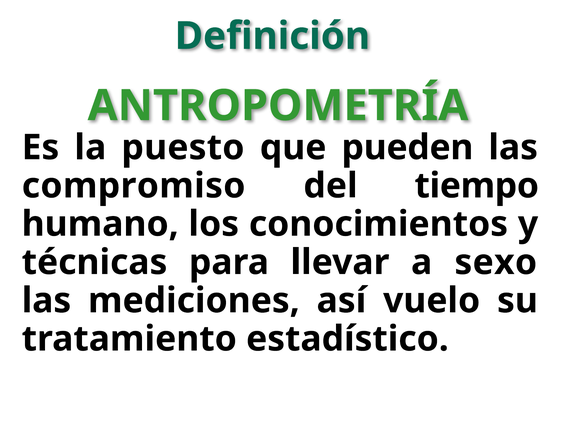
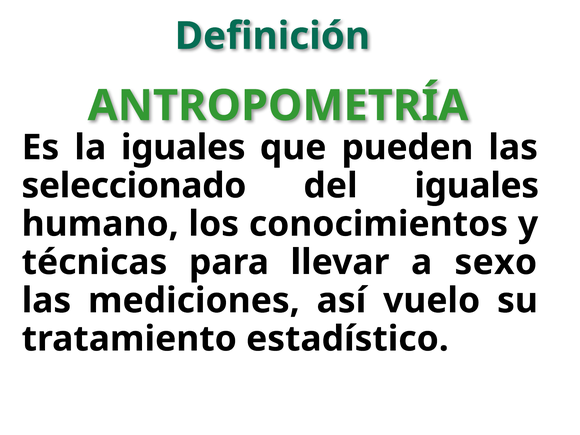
la puesto: puesto -> iguales
compromiso: compromiso -> seleccionado
del tiempo: tiempo -> iguales
